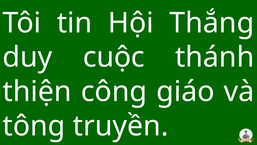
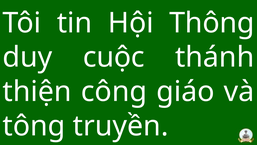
Thắng: Thắng -> Thông
